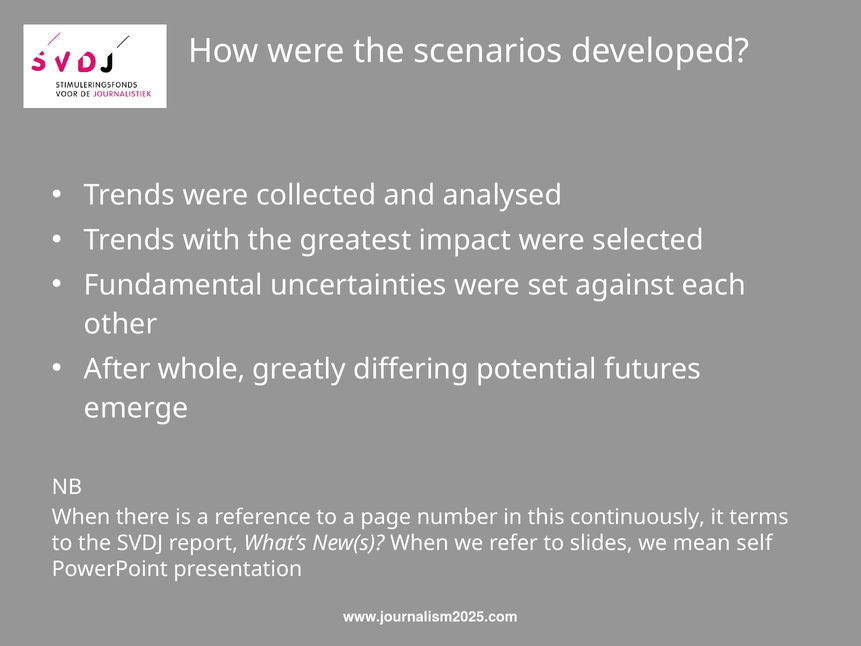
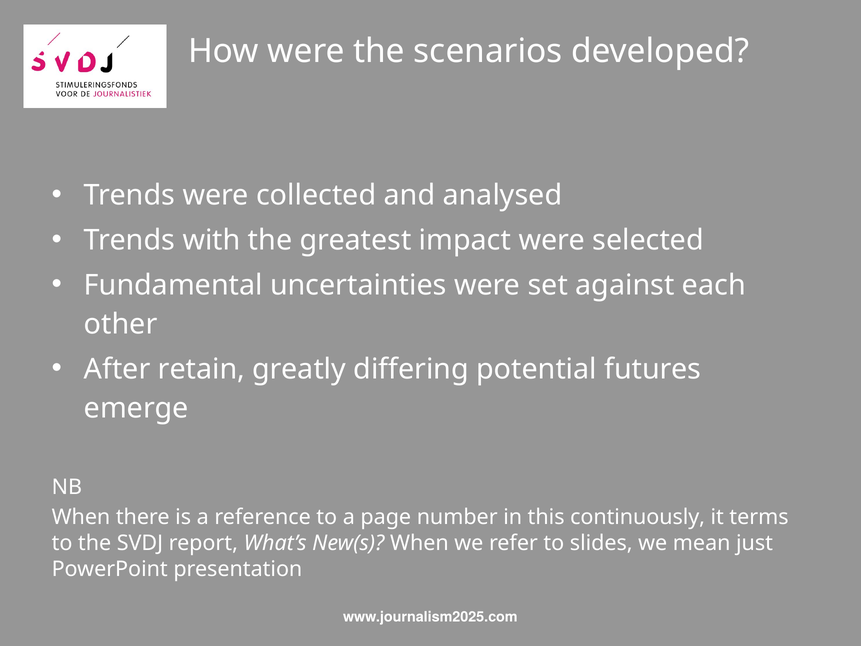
whole: whole -> retain
self: self -> just
